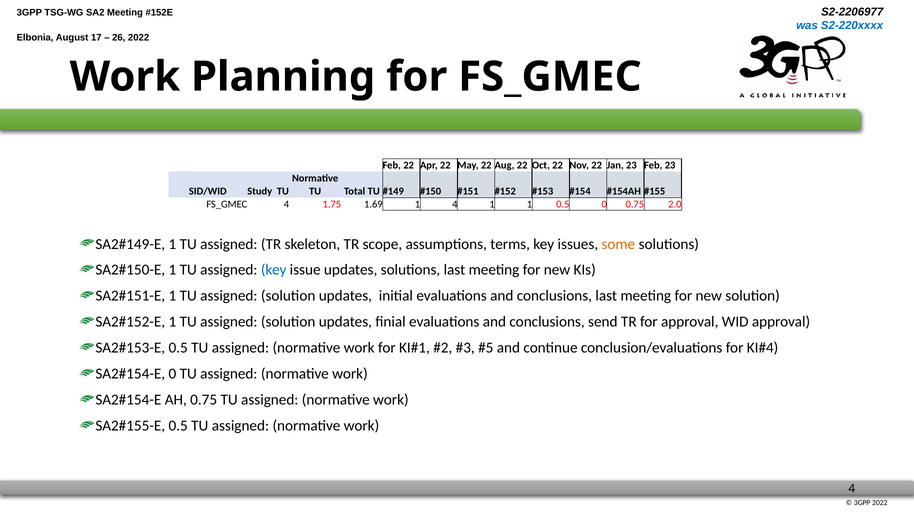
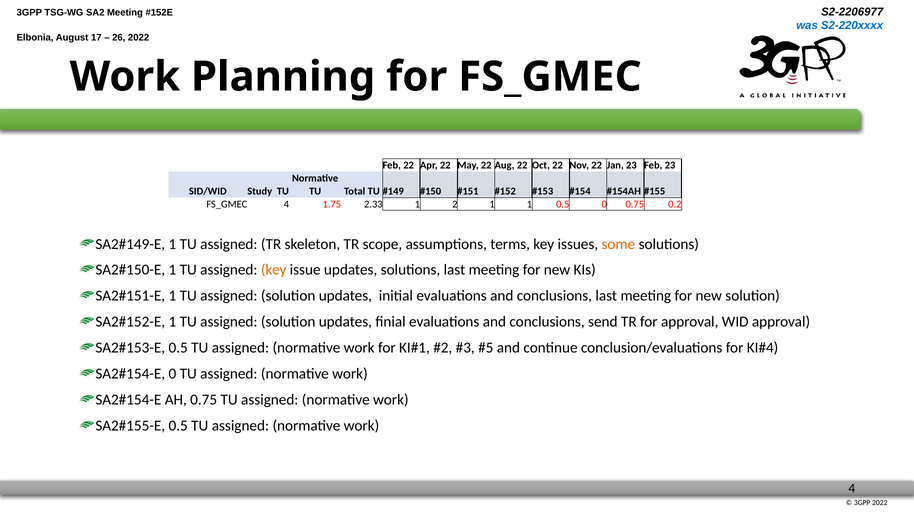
1.69: 1.69 -> 2.33
1 4: 4 -> 2
2.0: 2.0 -> 0.2
key at (274, 270) colour: blue -> orange
